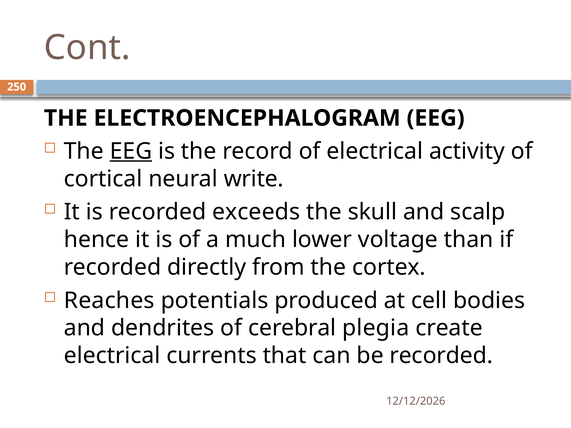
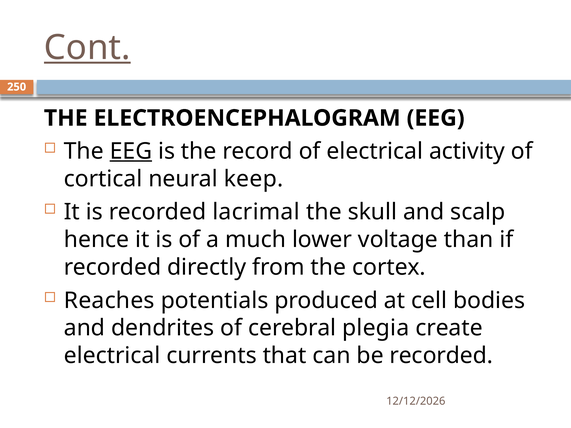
Cont underline: none -> present
write: write -> keep
exceeds: exceeds -> lacrimal
